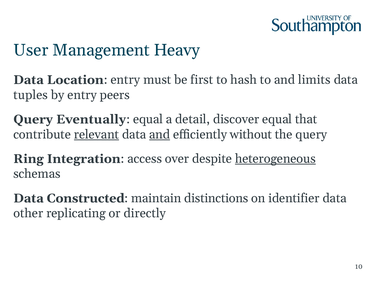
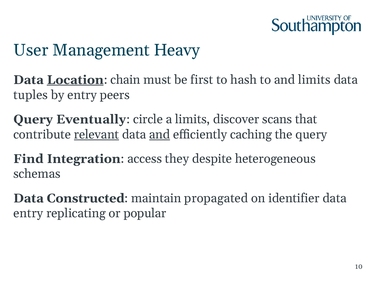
Location underline: none -> present
entry at (125, 80): entry -> chain
equal at (148, 119): equal -> circle
a detail: detail -> limits
discover equal: equal -> scans
without: without -> caching
Ring: Ring -> Find
over: over -> they
heterogeneous underline: present -> none
distinctions: distinctions -> propagated
other at (28, 213): other -> entry
directly: directly -> popular
